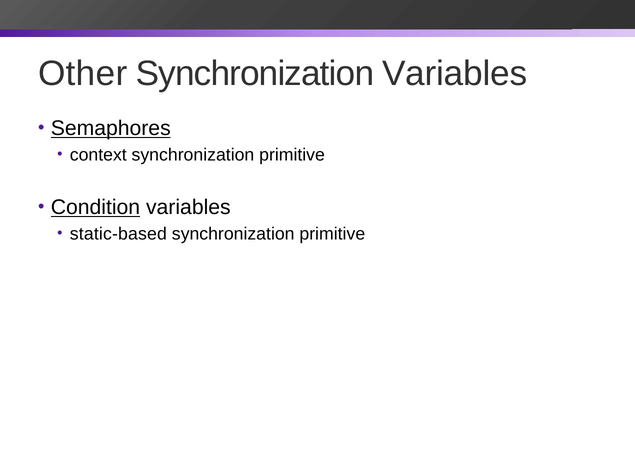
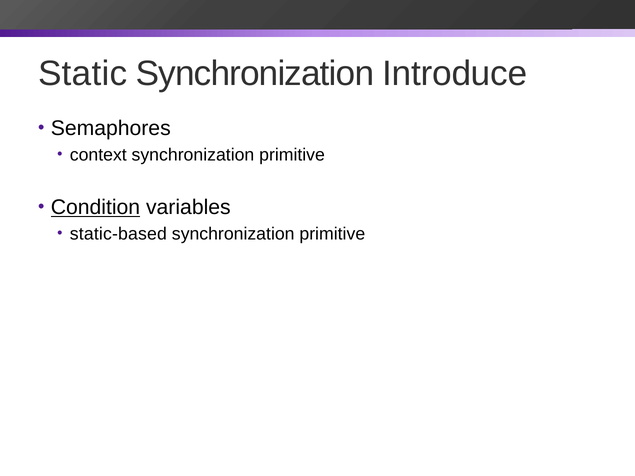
Other: Other -> Static
Synchronization Variables: Variables -> Introduce
Semaphores underline: present -> none
